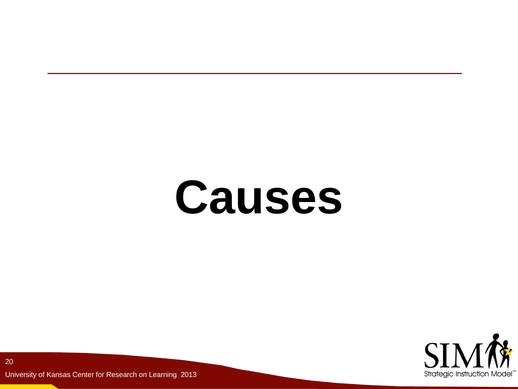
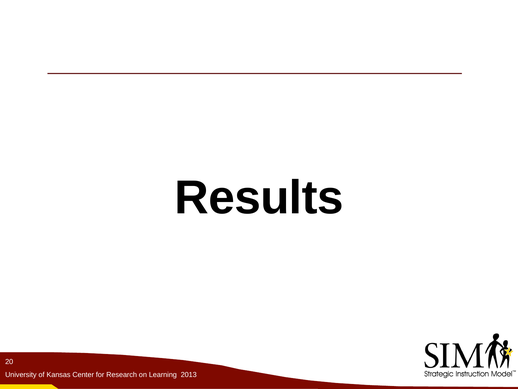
Causes: Causes -> Results
